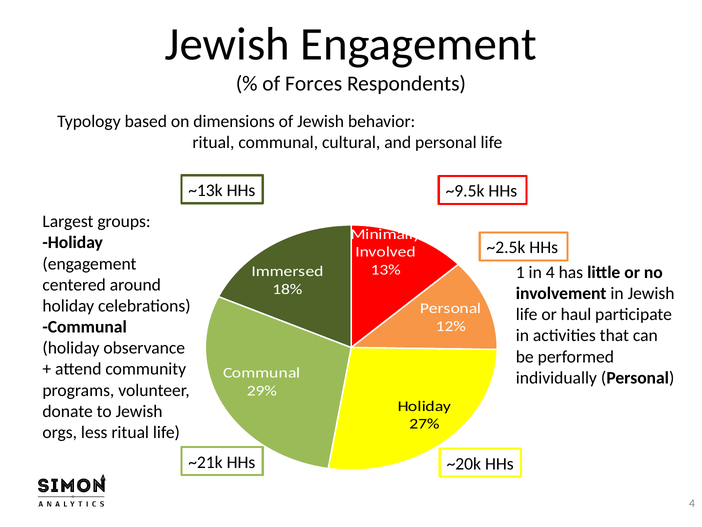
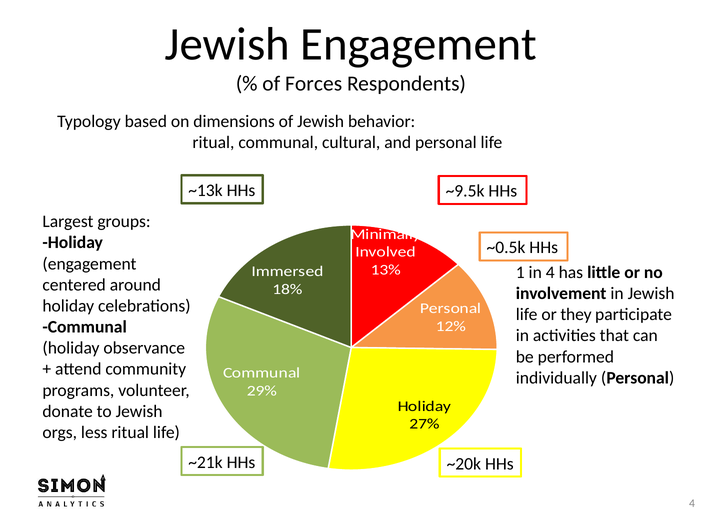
~2.5k: ~2.5k -> ~0.5k
haul: haul -> they
